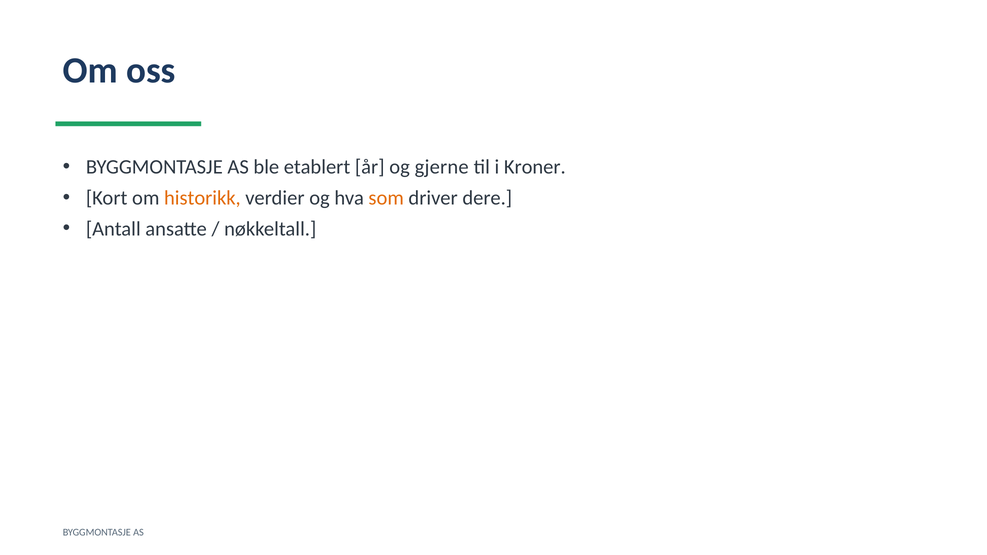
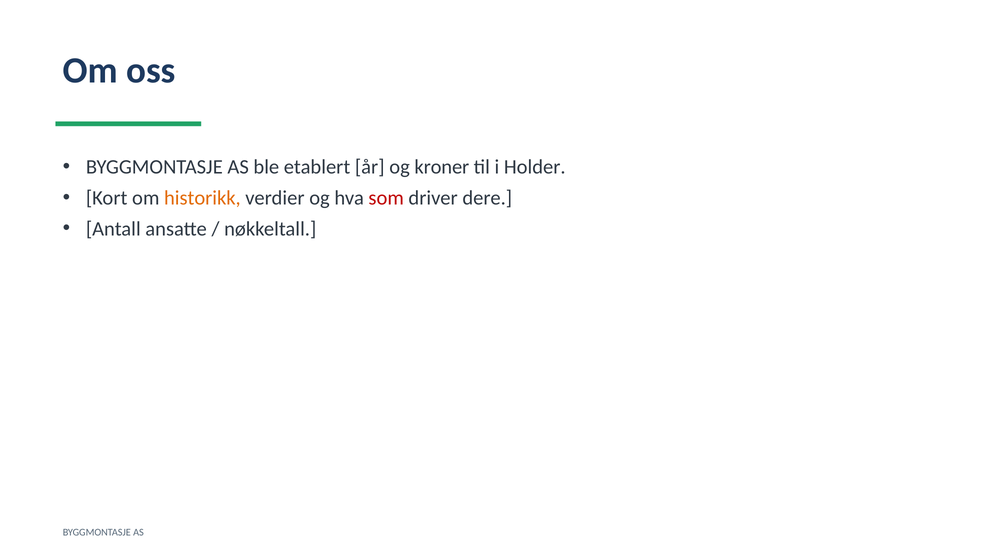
gjerne: gjerne -> kroner
Kroner: Kroner -> Holder
som colour: orange -> red
